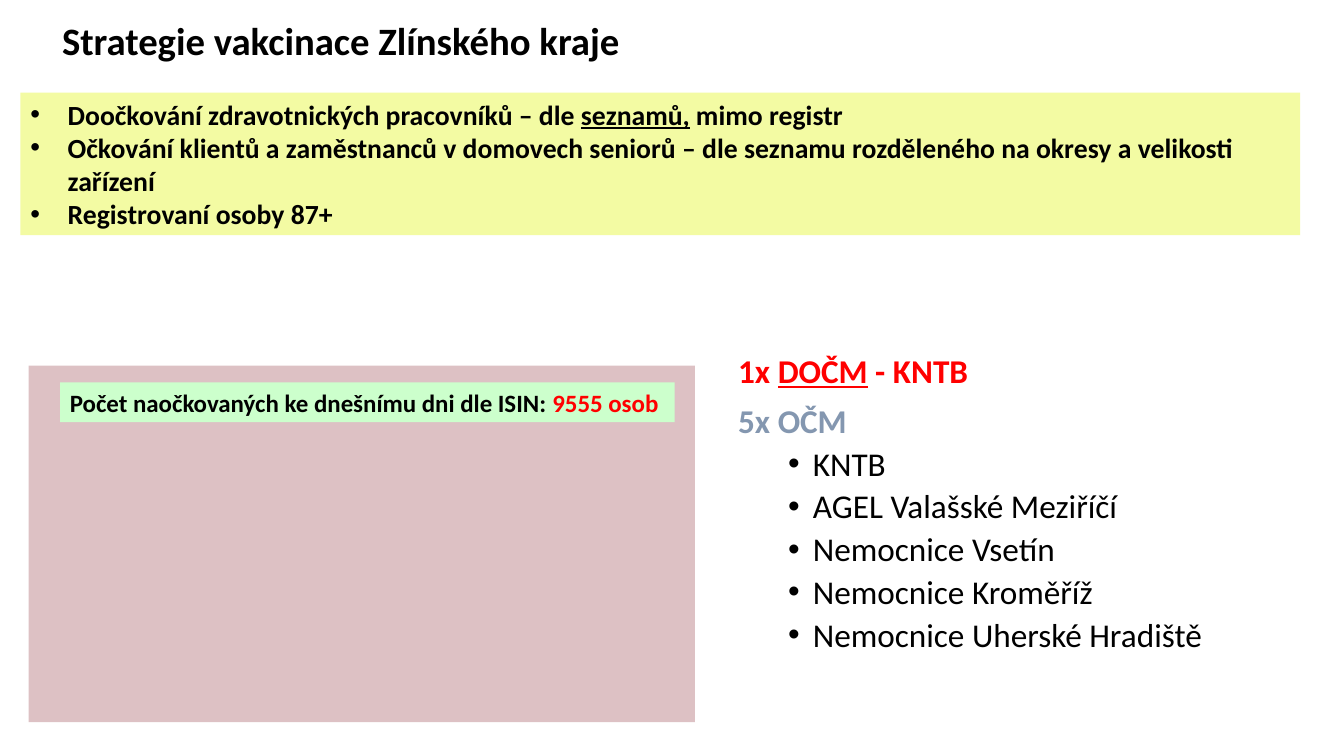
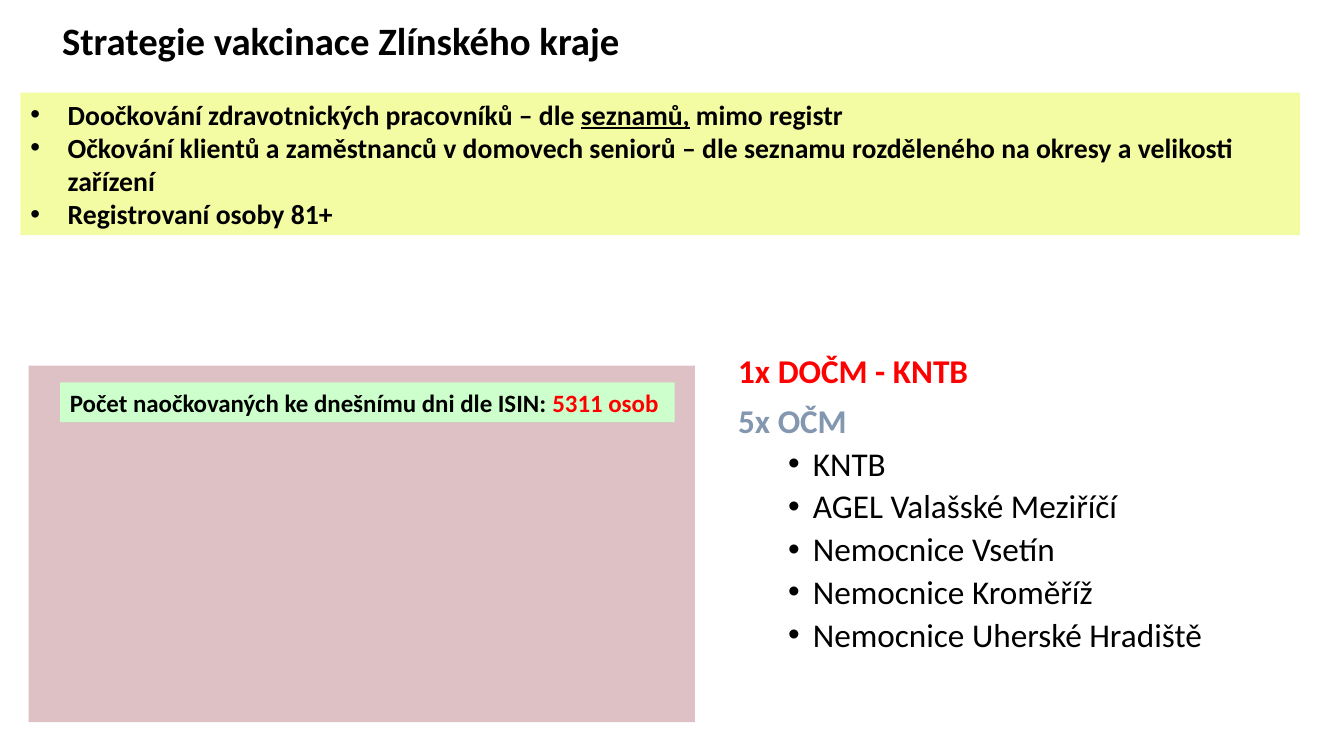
87+: 87+ -> 81+
DOČM underline: present -> none
9555: 9555 -> 5311
